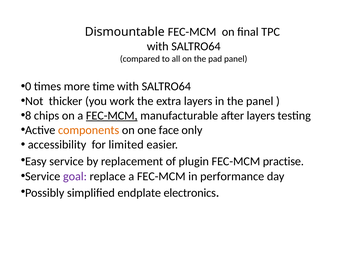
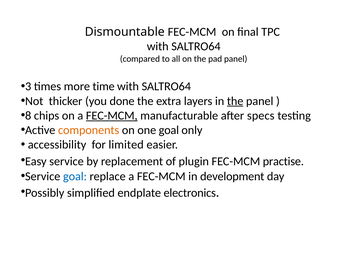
0: 0 -> 3
work: work -> done
the at (235, 101) underline: none -> present
after layers: layers -> specs
one face: face -> goal
goal at (75, 176) colour: purple -> blue
performance: performance -> development
